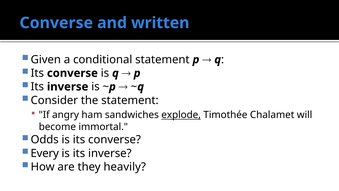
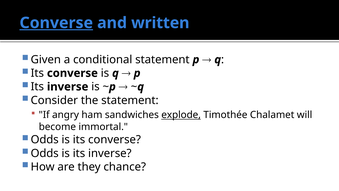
Converse at (56, 23) underline: none -> present
Every at (45, 153): Every -> Odds
heavily: heavily -> chance
